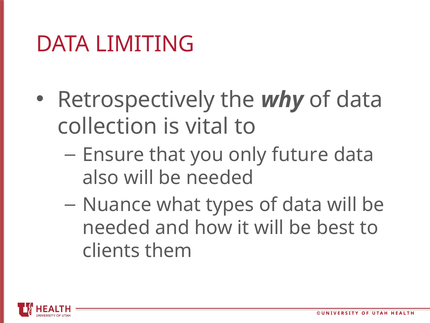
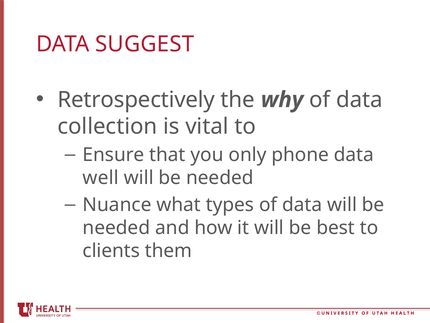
LIMITING: LIMITING -> SUGGEST
future: future -> phone
also: also -> well
